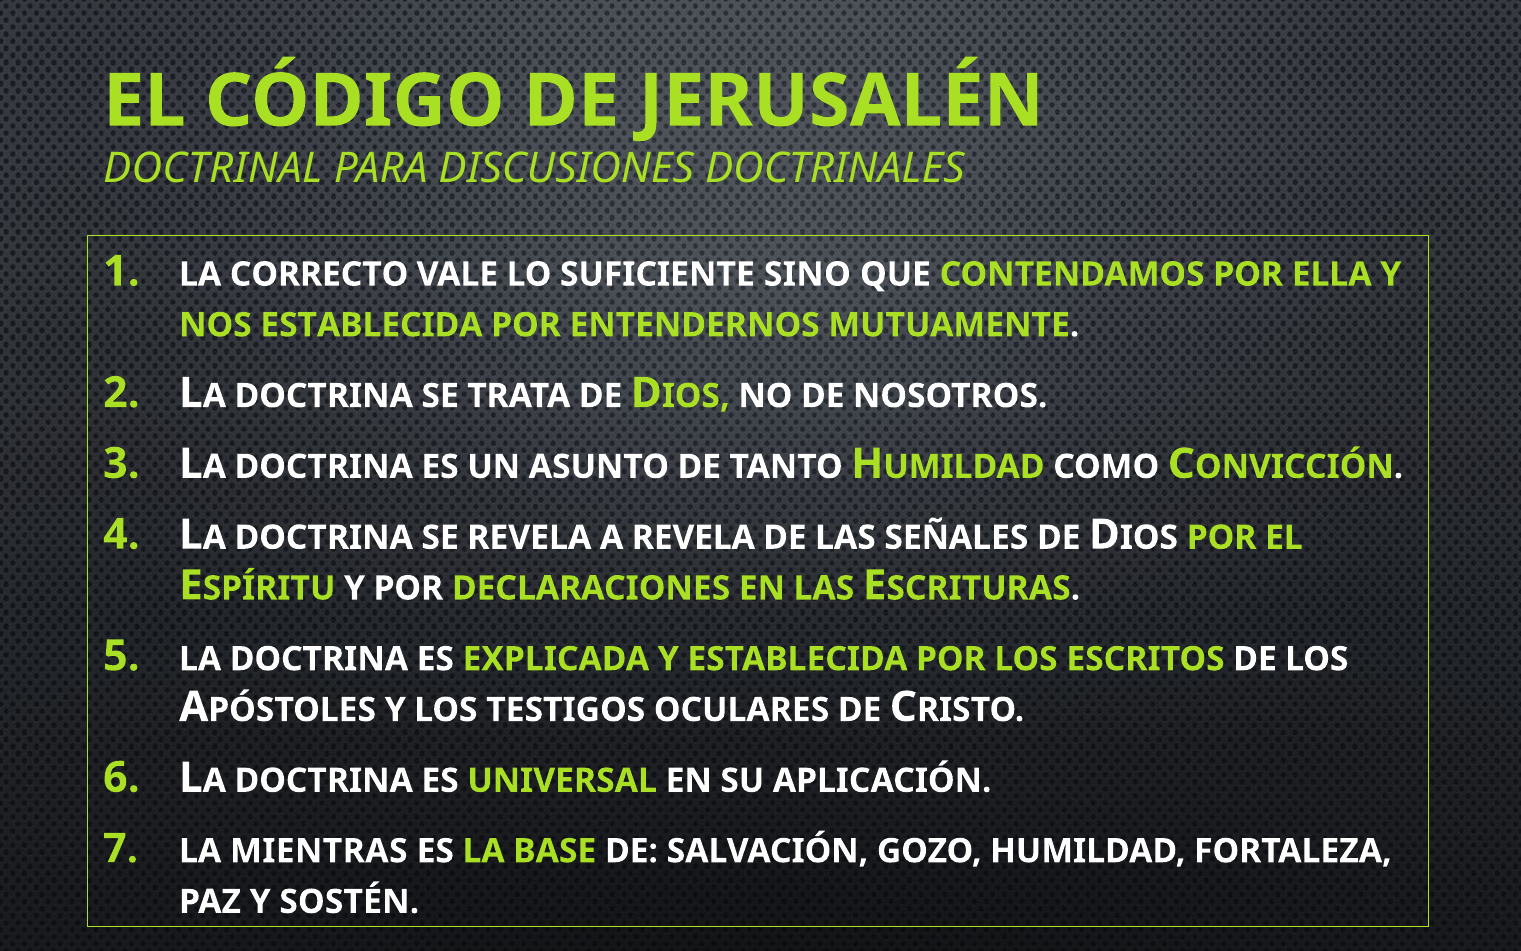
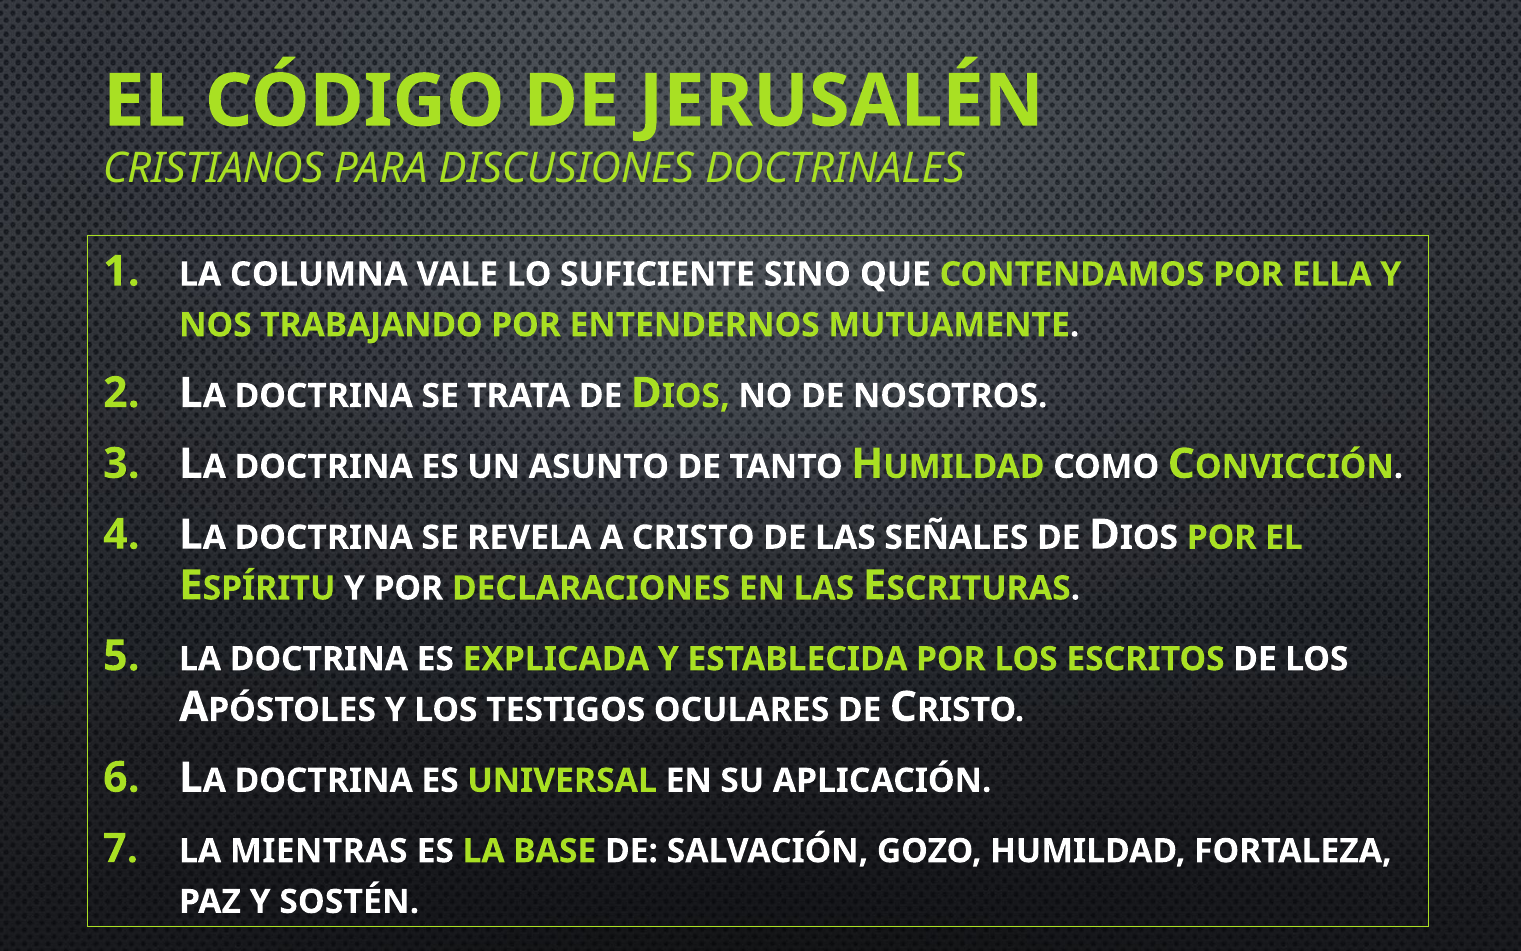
DOCTRINAL: DOCTRINAL -> CRISTIANOS
CORRECTO: CORRECTO -> COLUMNA
NOS ESTABLECIDA: ESTABLECIDA -> TRABAJANDO
A REVELA: REVELA -> CRISTO
